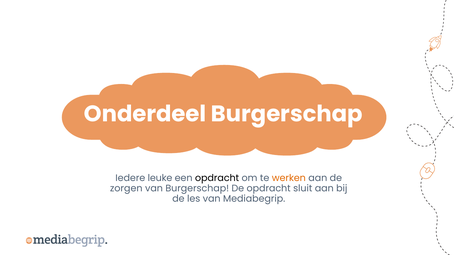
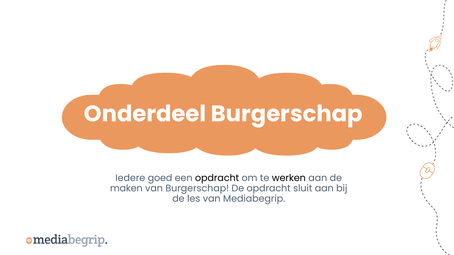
leuke: leuke -> goed
werken colour: orange -> black
zorgen: zorgen -> maken
